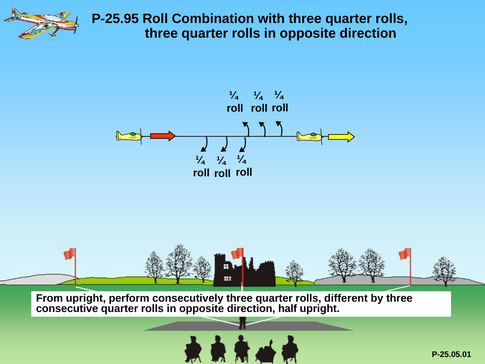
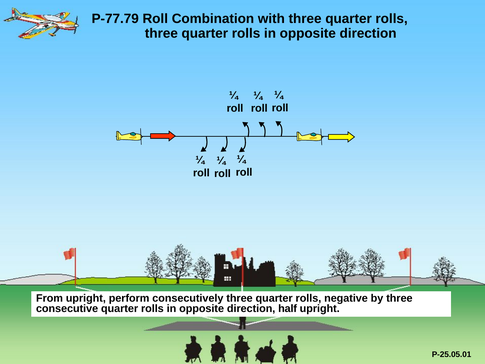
P-25.95: P-25.95 -> P-77.79
different: different -> negative
